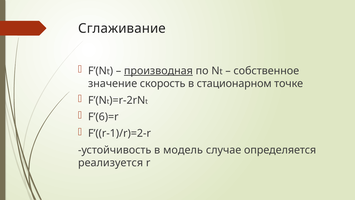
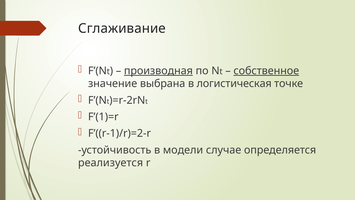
собственное underline: none -> present
скорость: скорость -> выбрана
стационарном: стационарном -> логистическая
F’(6)=r: F’(6)=r -> F’(1)=r
модель: модель -> модели
